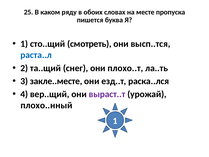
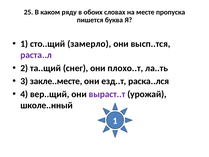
смотреть: смотреть -> замерло
раста..л colour: blue -> purple
плохо..нный: плохо..нный -> школе..нный
